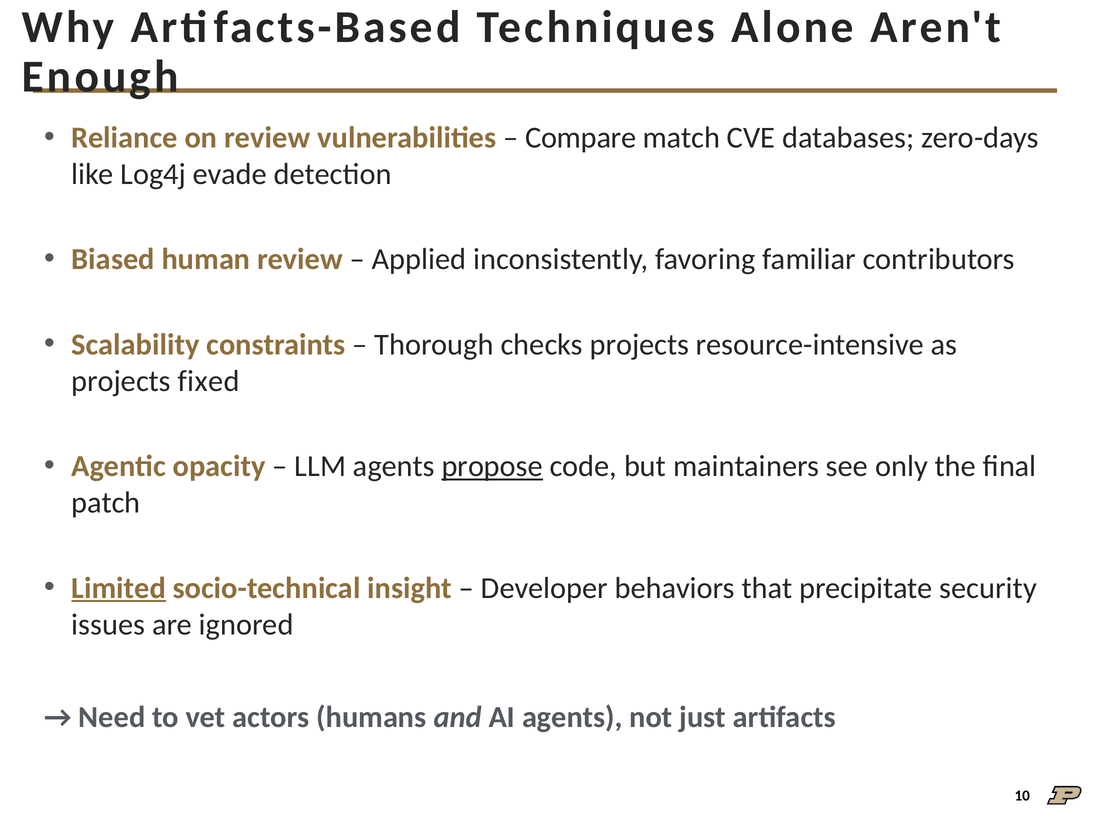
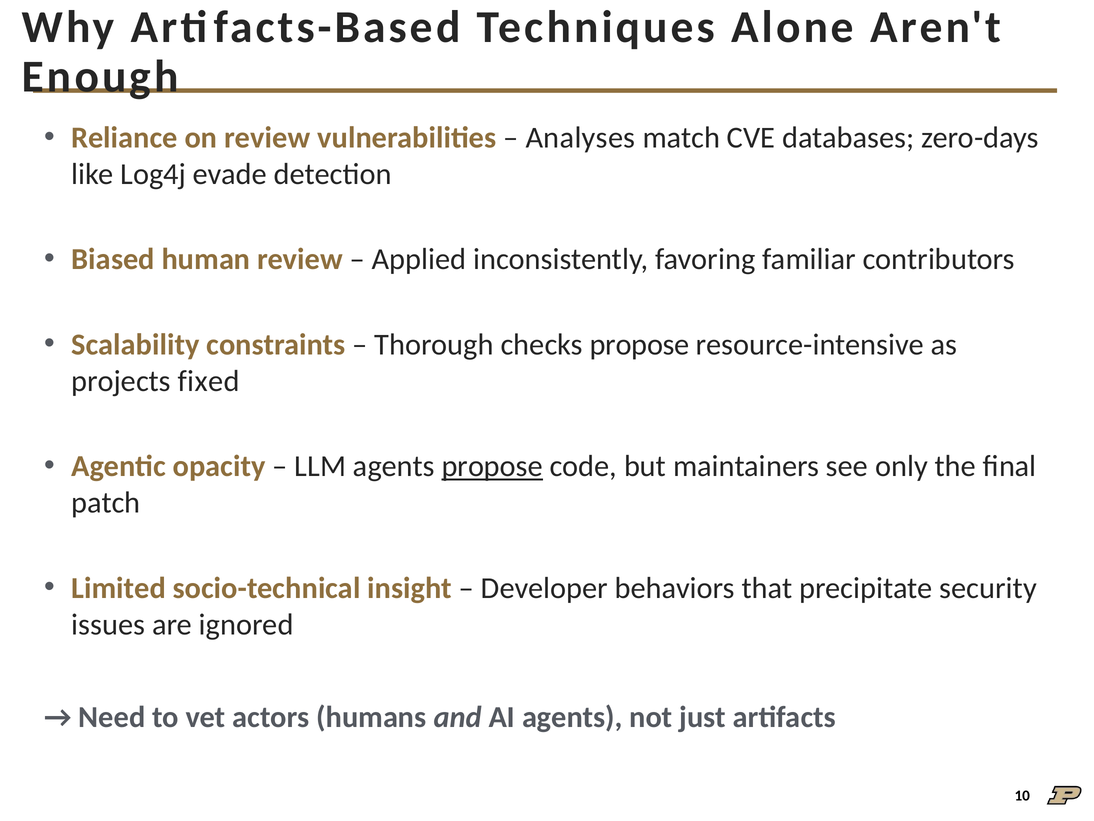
Compare: Compare -> Analyses
checks projects: projects -> propose
Limited underline: present -> none
